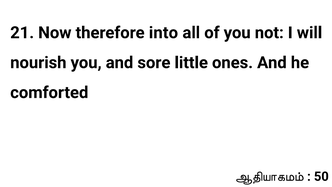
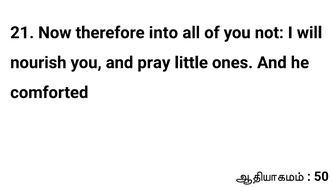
sore: sore -> pray
